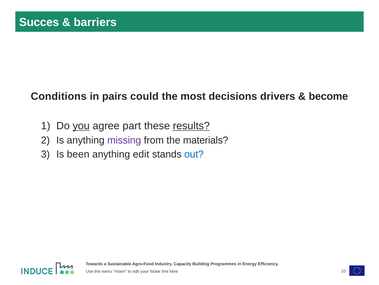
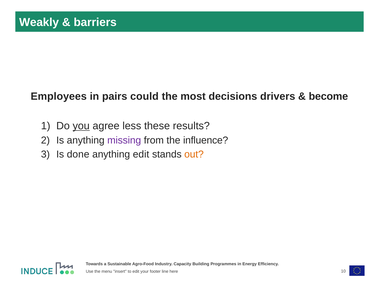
Succes: Succes -> Weakly
Conditions: Conditions -> Employees
part: part -> less
results underline: present -> none
materials: materials -> influence
been: been -> done
out colour: blue -> orange
